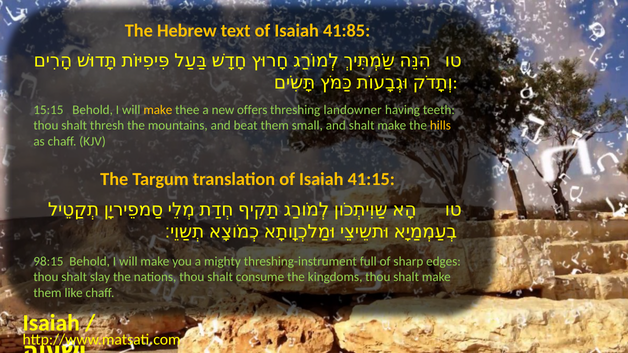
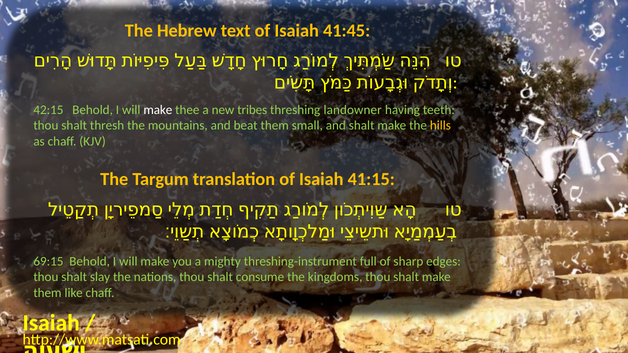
41:85: 41:85 -> 41:45
15:15: 15:15 -> 42:15
make at (158, 110) colour: yellow -> white
offers: offers -> tribes
98:15: 98:15 -> 69:15
